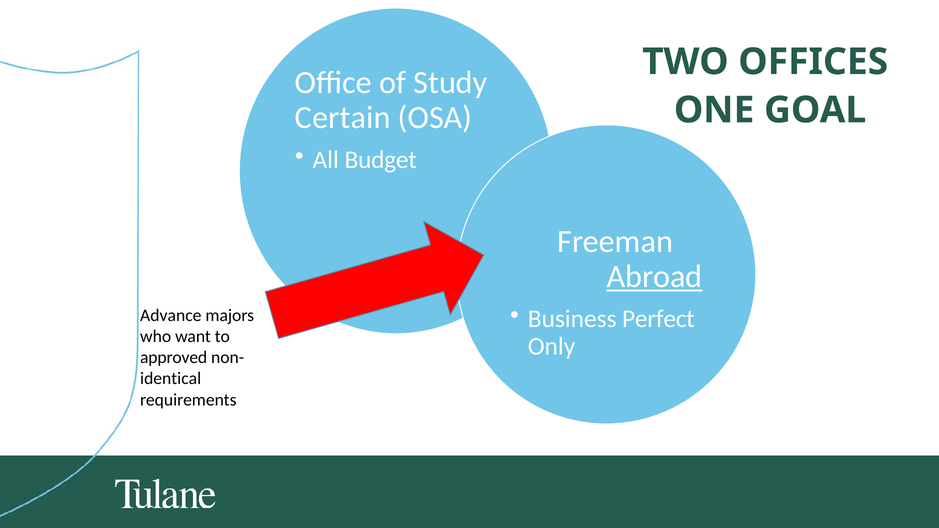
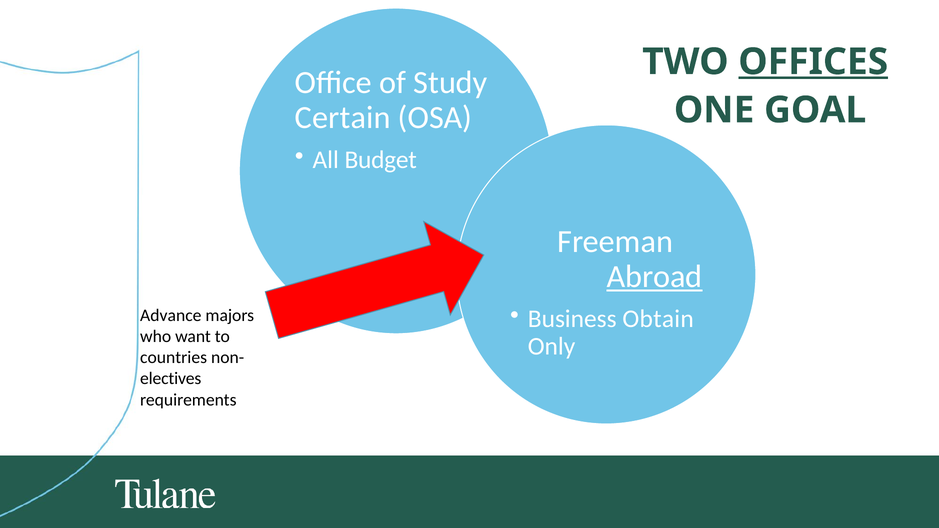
OFFICES underline: none -> present
Perfect: Perfect -> Obtain
approved: approved -> countries
identical: identical -> electives
